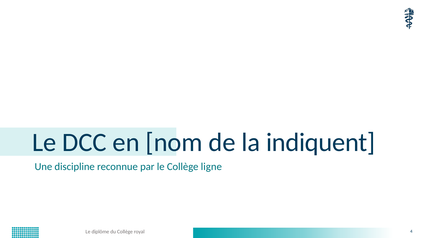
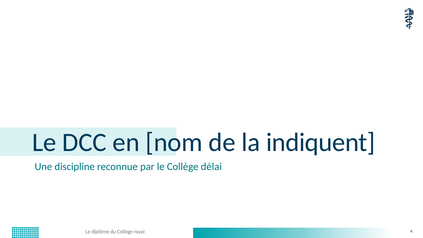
ligne: ligne -> délai
